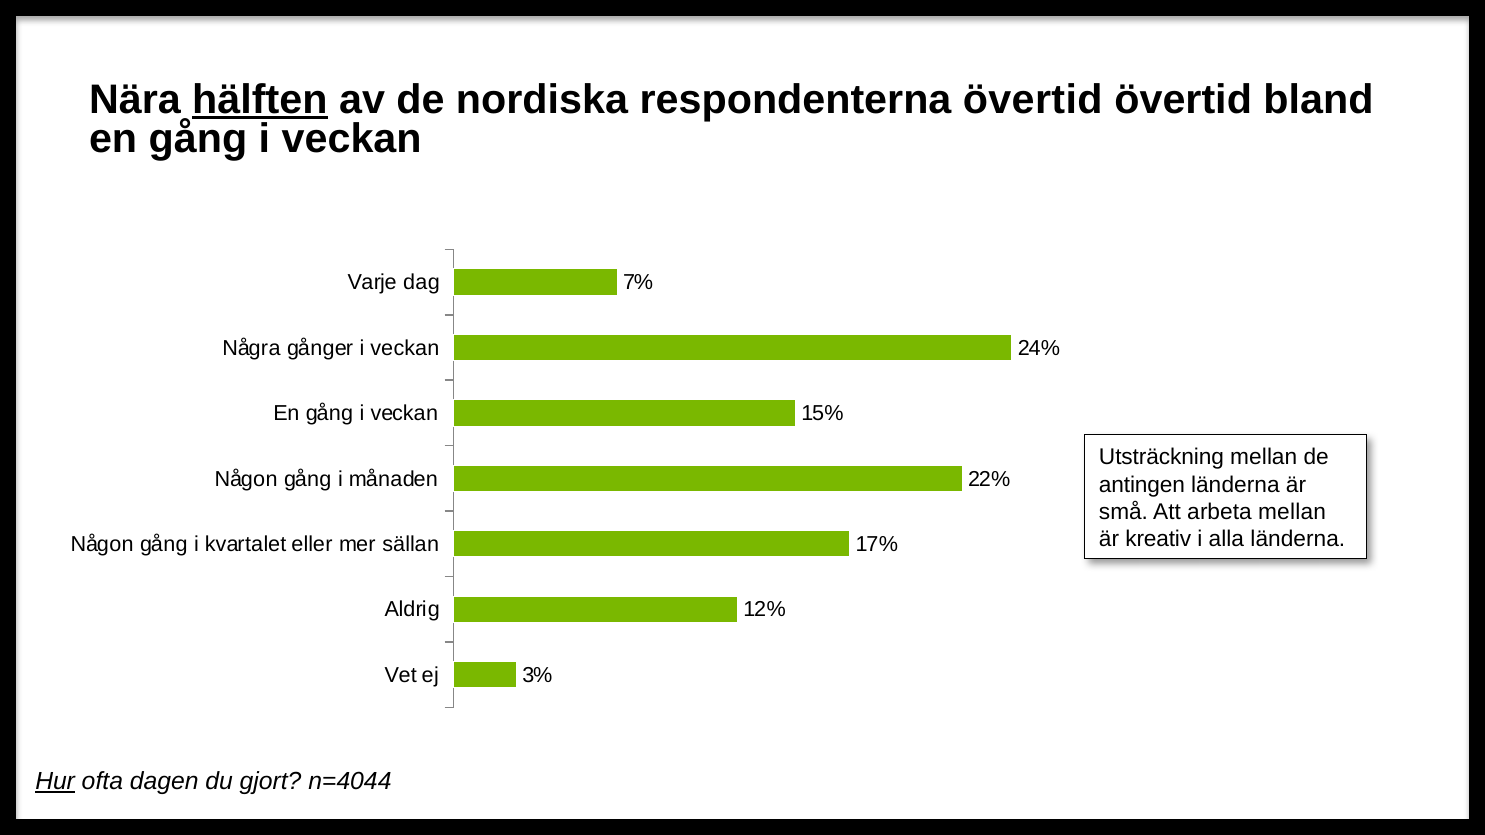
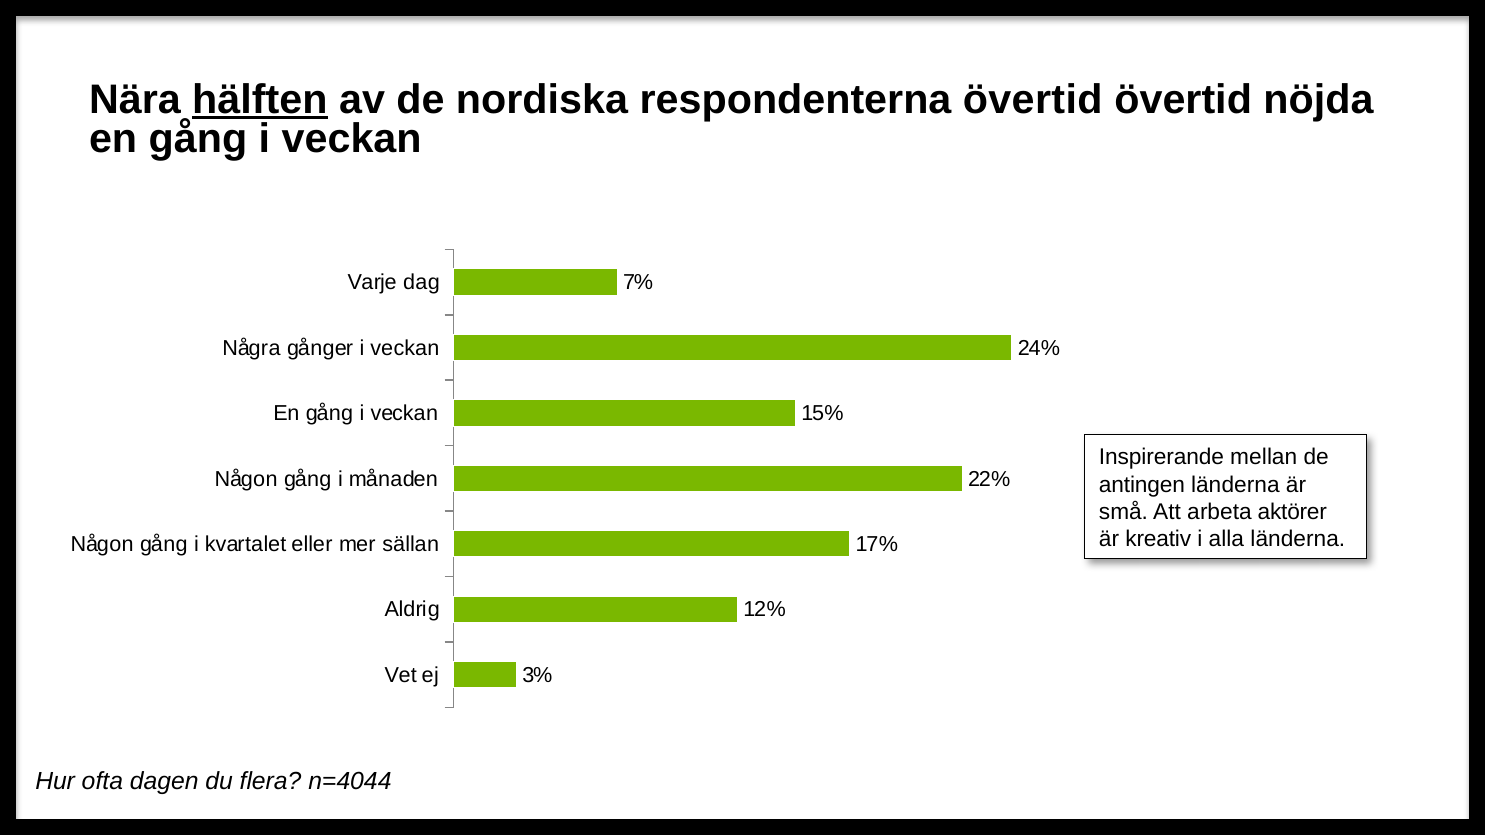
bland: bland -> nöjda
Utsträckning: Utsträckning -> Inspirerande
arbeta mellan: mellan -> aktörer
Hur underline: present -> none
gjort: gjort -> flera
